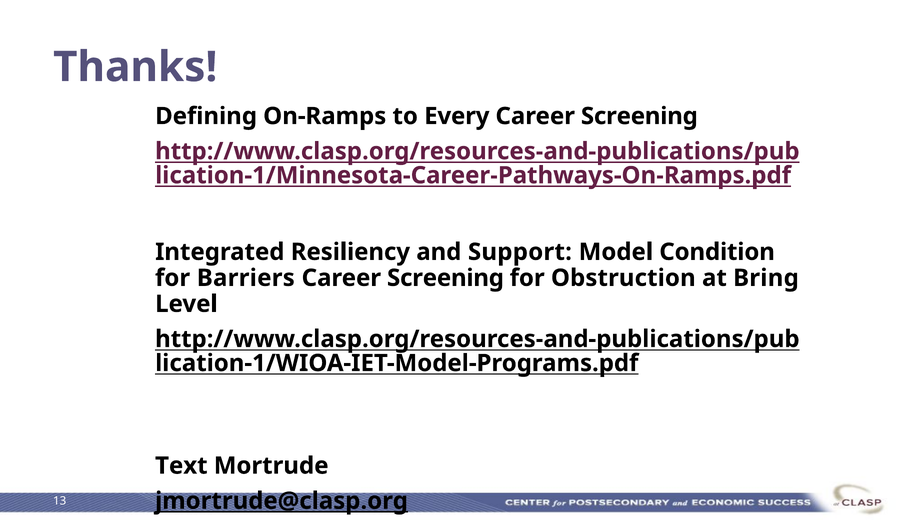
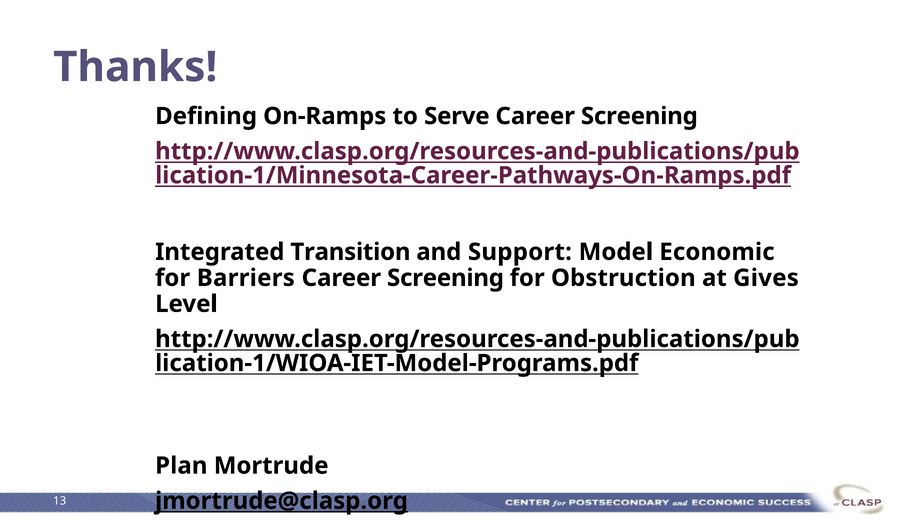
Every: Every -> Serve
Resiliency: Resiliency -> Transition
Condition: Condition -> Economic
Bring: Bring -> Gives
Text: Text -> Plan
